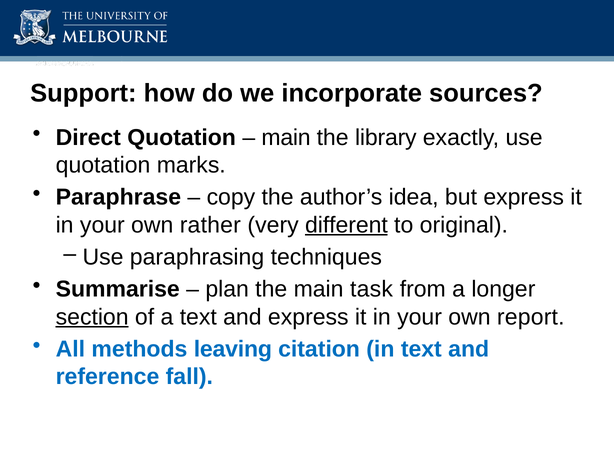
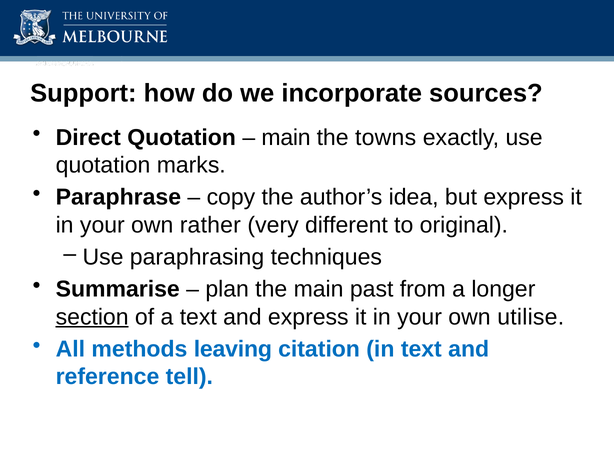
library: library -> towns
different underline: present -> none
task: task -> past
report: report -> utilise
fall: fall -> tell
